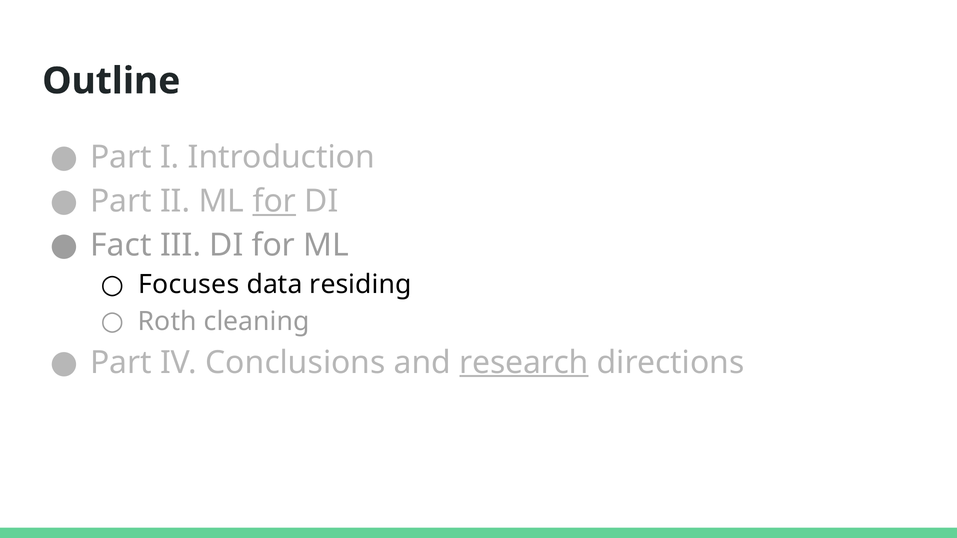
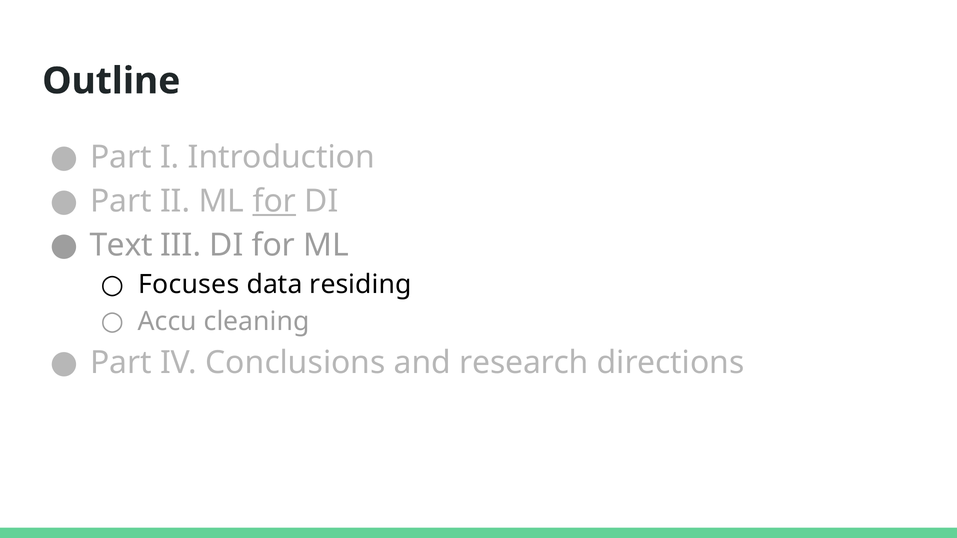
Fact: Fact -> Text
Roth: Roth -> Accu
research underline: present -> none
